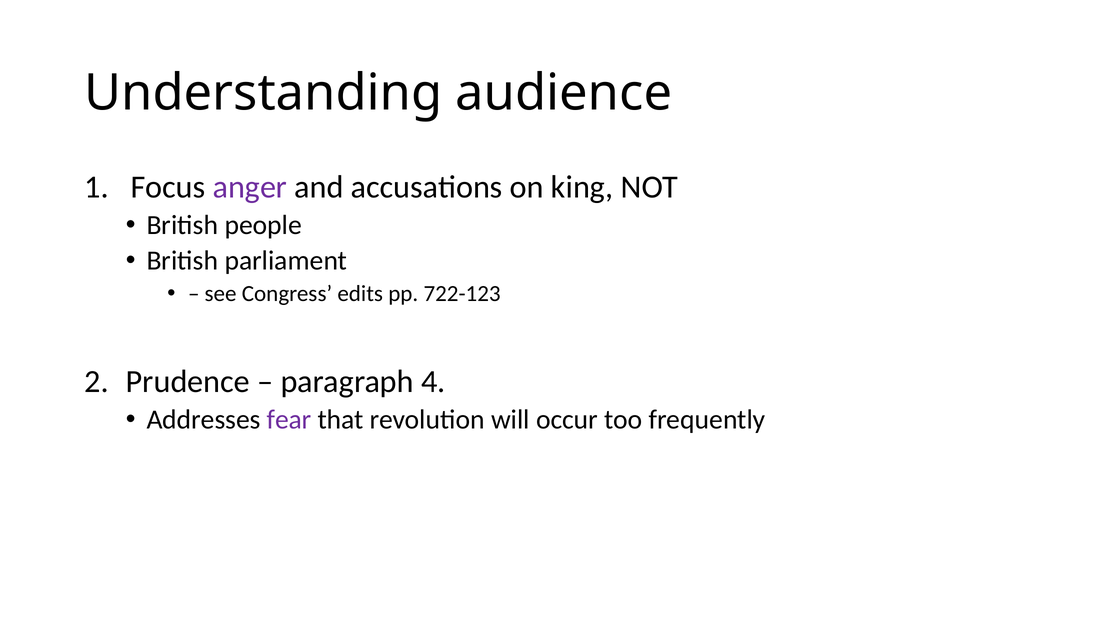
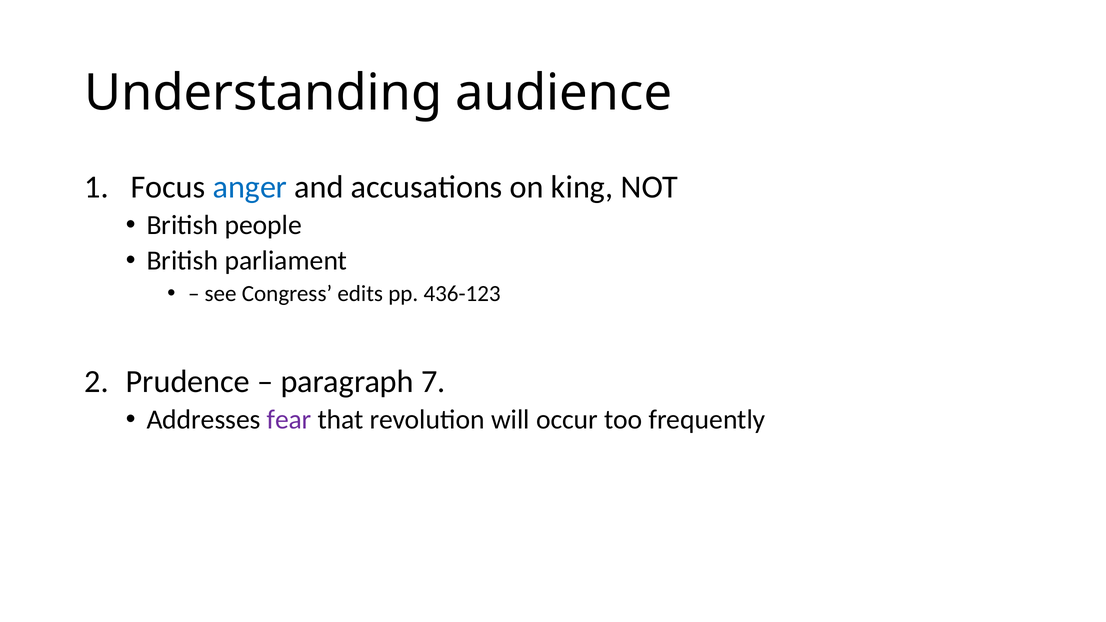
anger colour: purple -> blue
722-123: 722-123 -> 436-123
4: 4 -> 7
